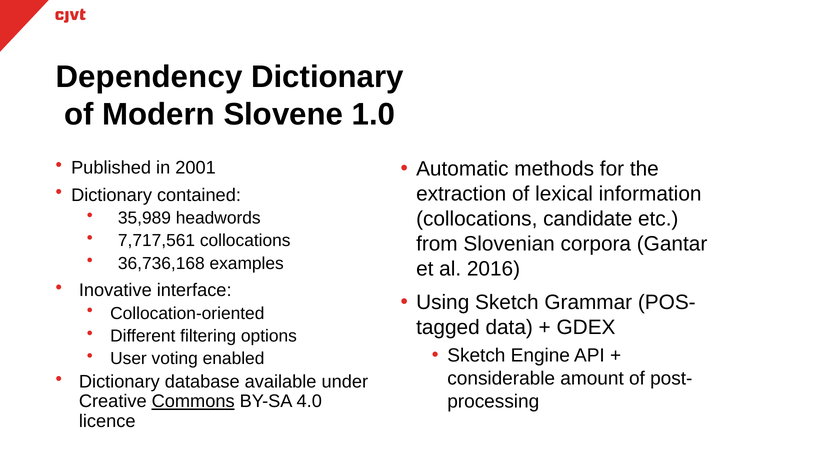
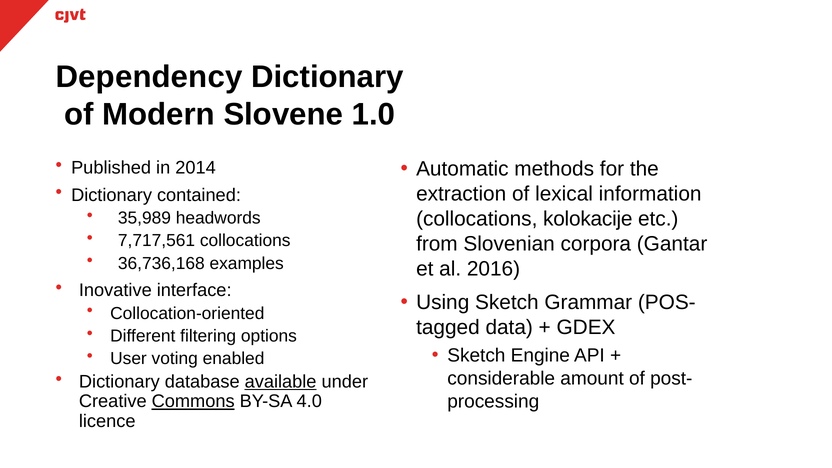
2001: 2001 -> 2014
candidate: candidate -> kolokacije
available underline: none -> present
